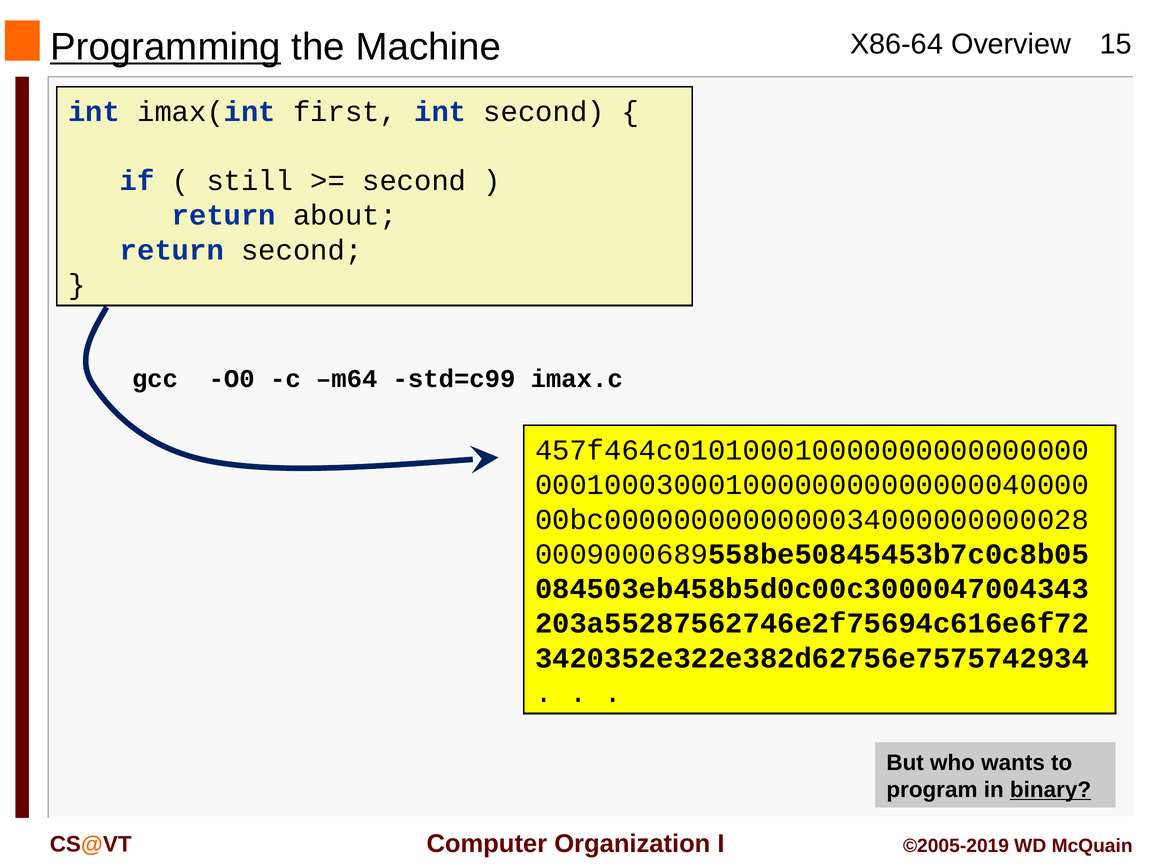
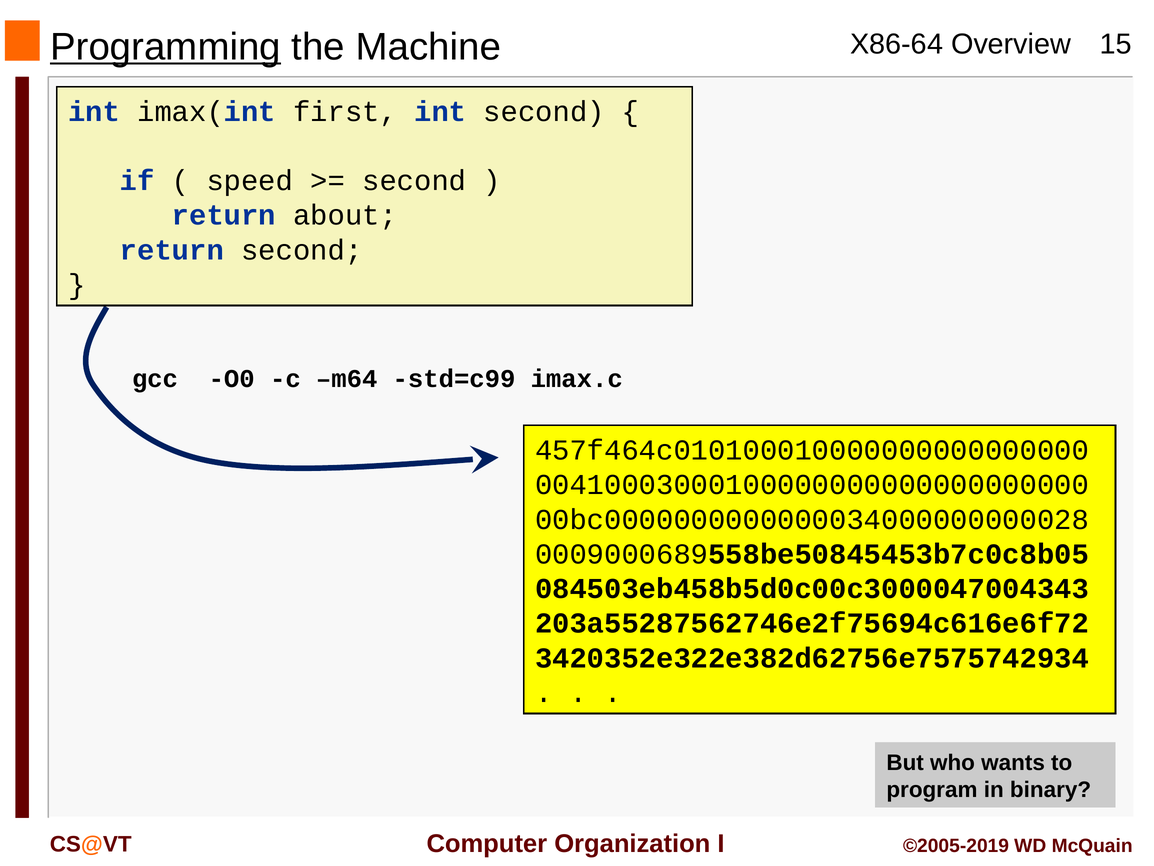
still: still -> speed
00010003000100000000000000040000: 00010003000100000000000000040000 -> 00410003000100000000000000000000
binary underline: present -> none
